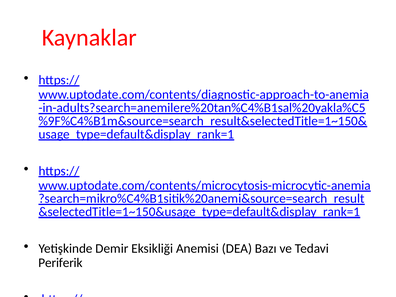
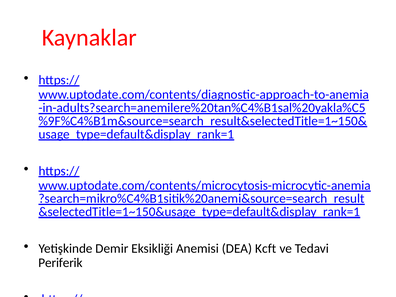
Bazı: Bazı -> Kcft
